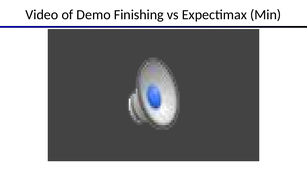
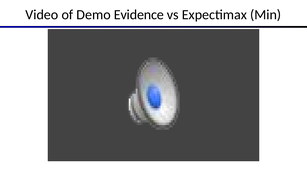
Finishing: Finishing -> Evidence
